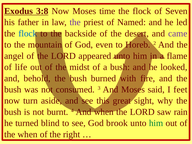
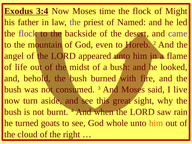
3:8: 3:8 -> 3:4
Seven: Seven -> Might
flock at (28, 33) colour: blue -> purple
feet: feet -> live
blind: blind -> goats
brook: brook -> whole
him at (156, 123) colour: green -> orange
the when: when -> cloud
